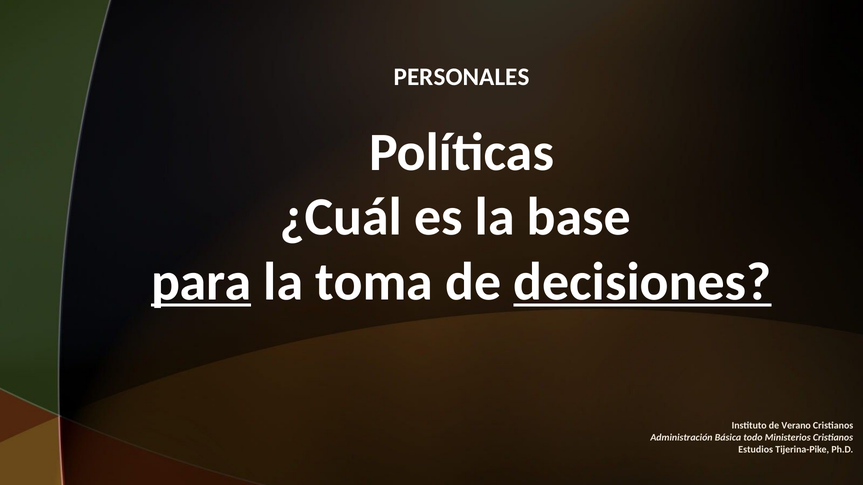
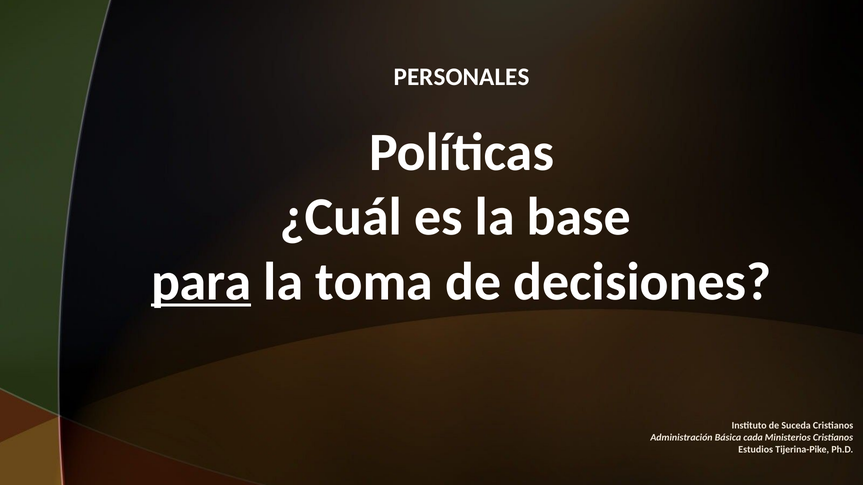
decisiones underline: present -> none
Verano: Verano -> Suceda
todo: todo -> cada
